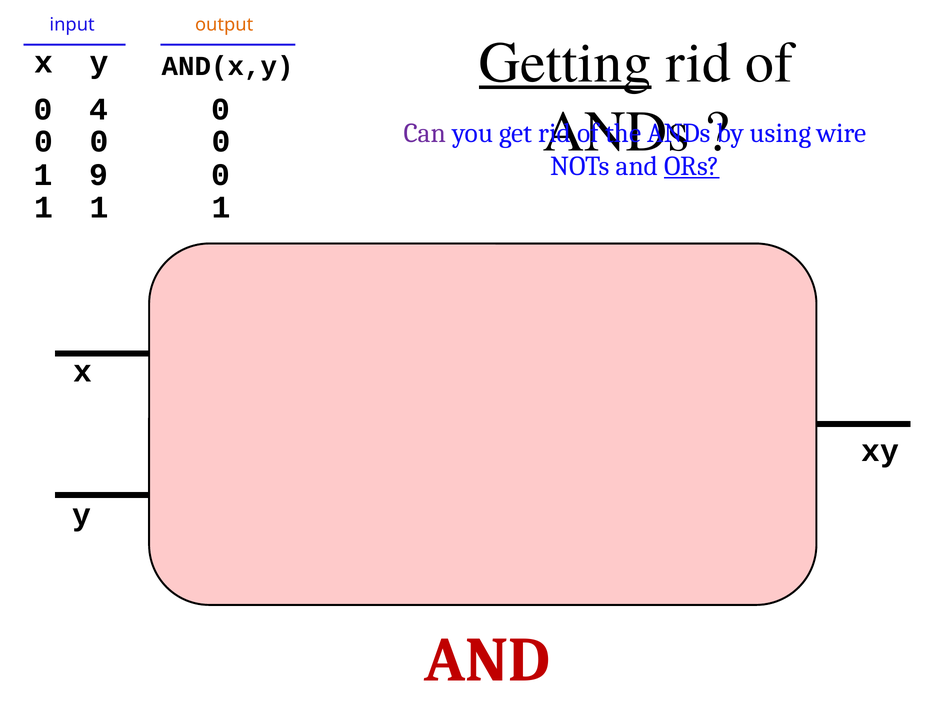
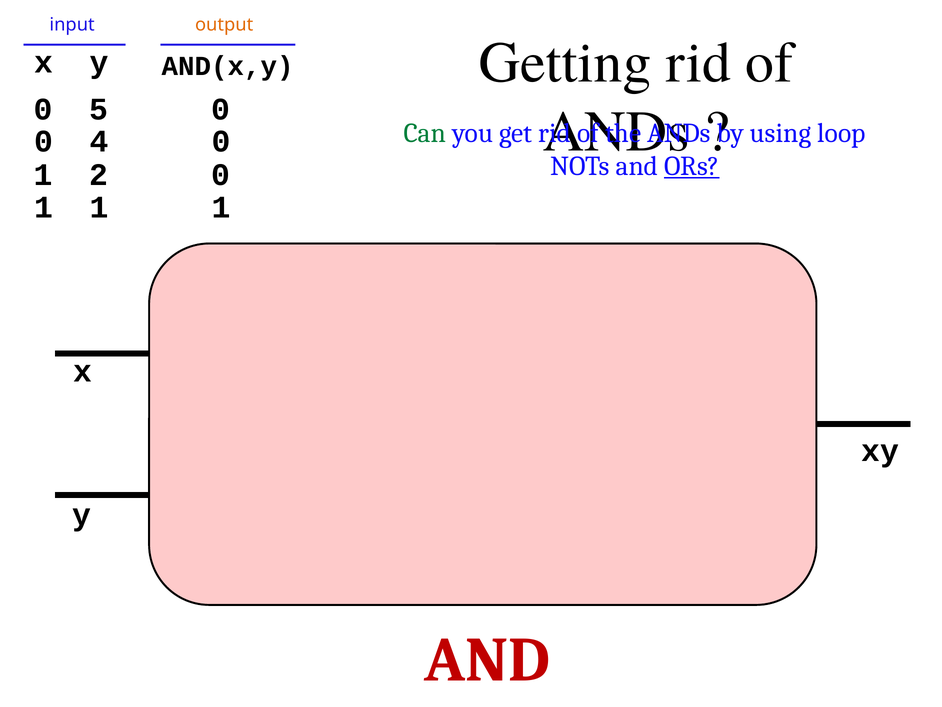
Getting underline: present -> none
4: 4 -> 5
Can colour: purple -> green
wire: wire -> loop
0 at (99, 141): 0 -> 4
9: 9 -> 2
